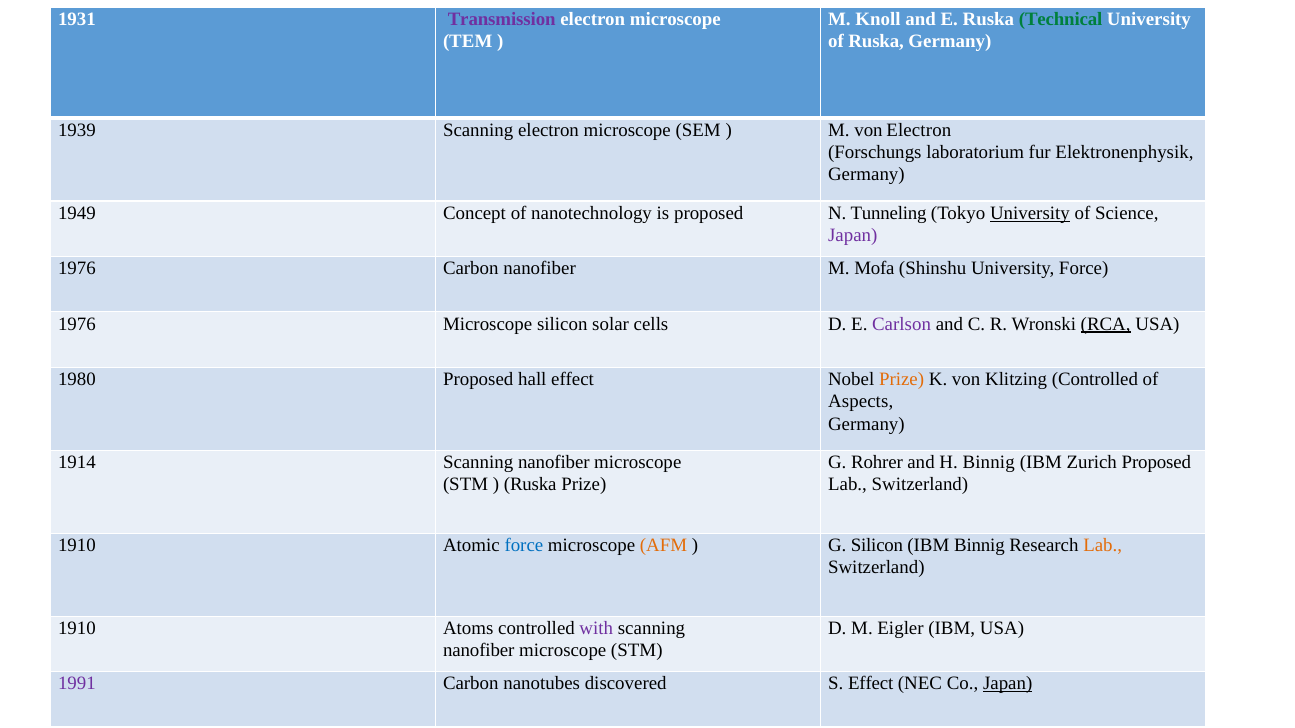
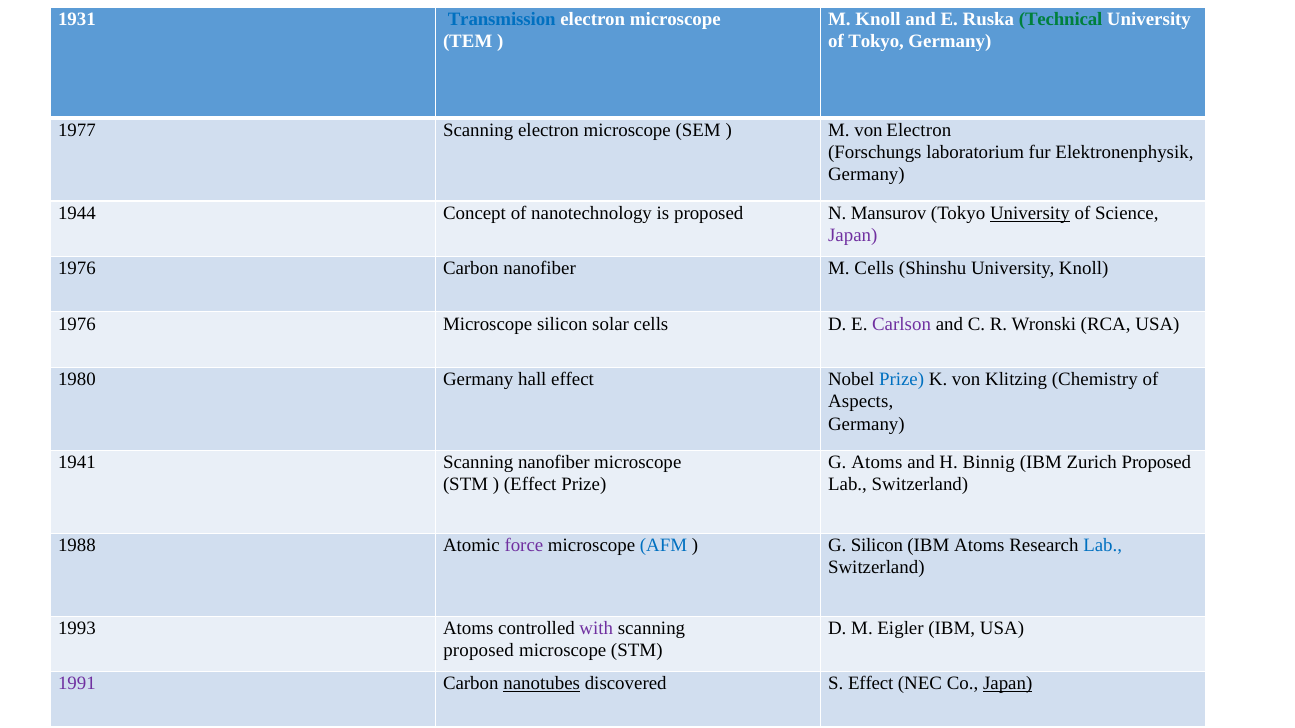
Transmission colour: purple -> blue
of Ruska: Ruska -> Tokyo
1939: 1939 -> 1977
1949: 1949 -> 1944
Tunneling: Tunneling -> Mansurov
M Mofa: Mofa -> Cells
University Force: Force -> Knoll
RCA underline: present -> none
1980 Proposed: Proposed -> Germany
Prize at (902, 379) colour: orange -> blue
Klitzing Controlled: Controlled -> Chemistry
1914: 1914 -> 1941
G Rohrer: Rohrer -> Atoms
Ruska at (530, 485): Ruska -> Effect
1910 at (77, 546): 1910 -> 1988
force at (524, 546) colour: blue -> purple
AFM colour: orange -> blue
IBM Binnig: Binnig -> Atoms
Lab at (1103, 546) colour: orange -> blue
1910 at (77, 629): 1910 -> 1993
nanofiber at (479, 651): nanofiber -> proposed
nanotubes underline: none -> present
